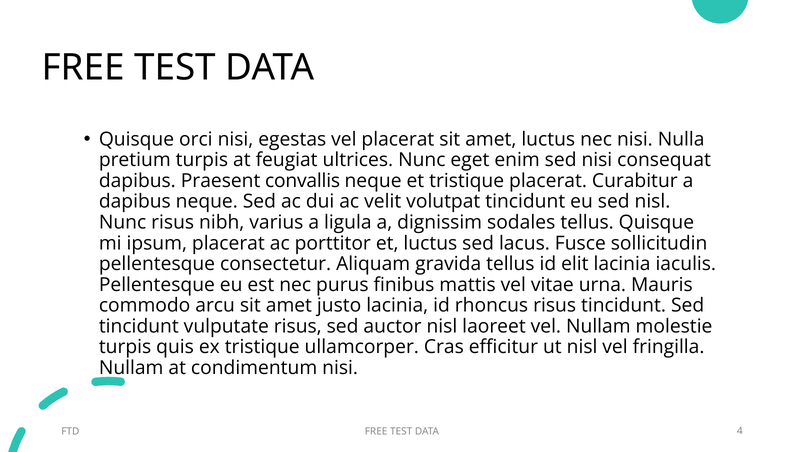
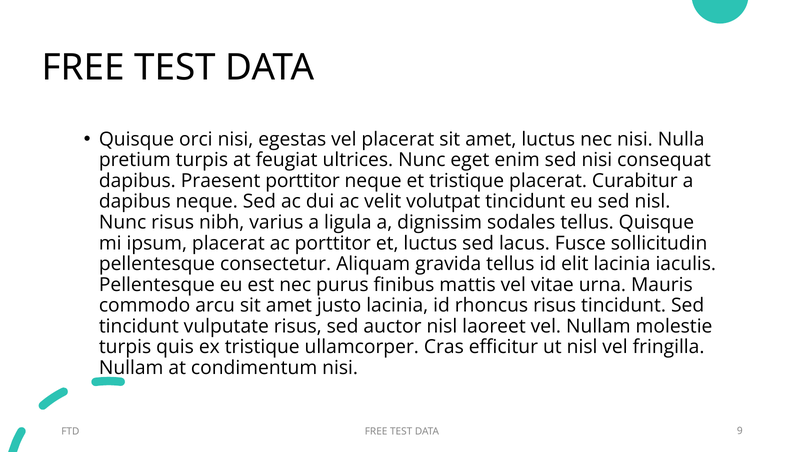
Praesent convallis: convallis -> porttitor
4: 4 -> 9
